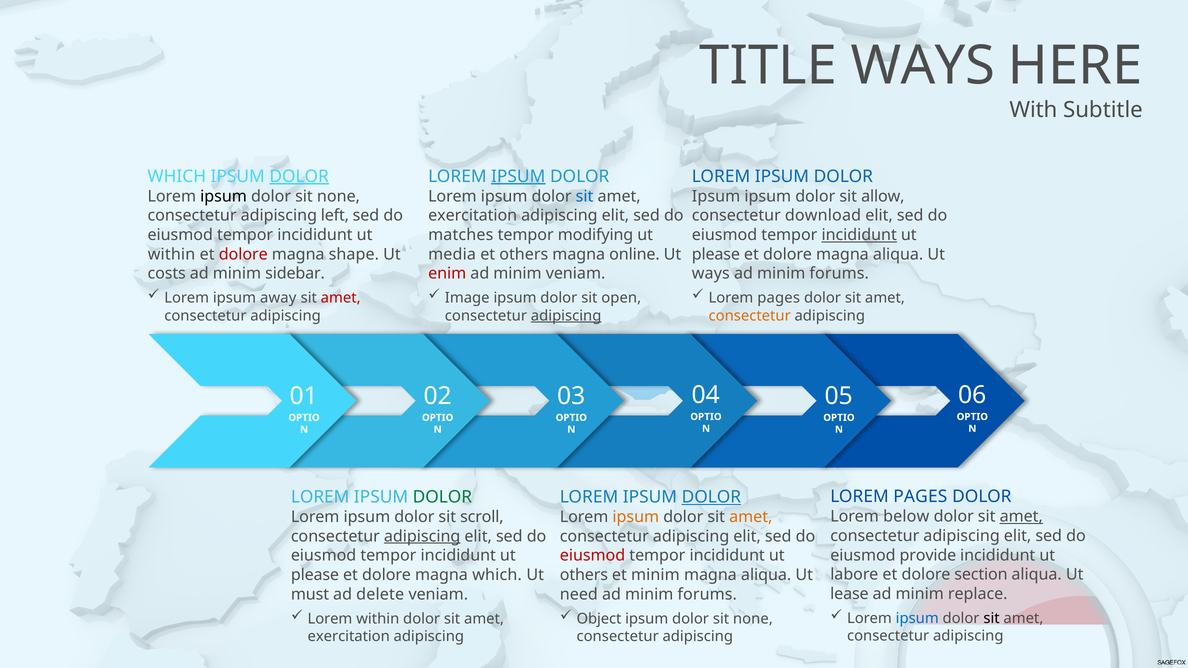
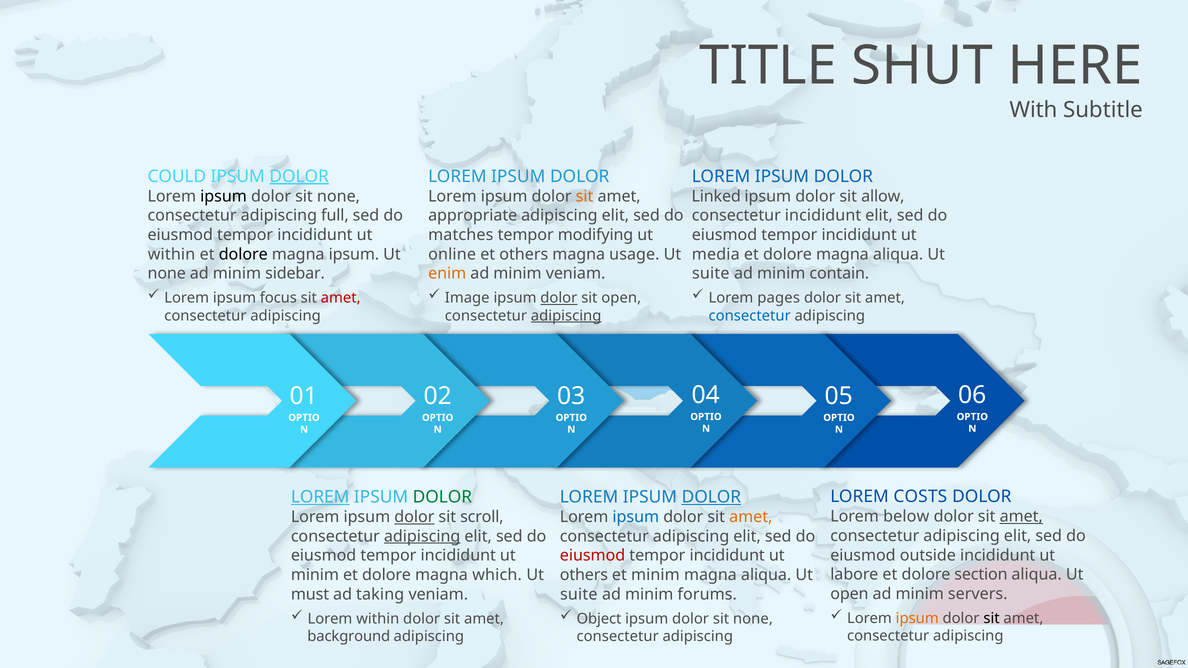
TITLE WAYS: WAYS -> SHUT
WHICH at (177, 176): WHICH -> COULD
IPSUM at (518, 176) underline: present -> none
sit at (585, 196) colour: blue -> orange
Ipsum at (716, 196): Ipsum -> Linked
left: left -> full
exercitation at (473, 216): exercitation -> appropriate
consectetur download: download -> incididunt
incididunt at (859, 235) underline: present -> none
dolore at (243, 254) colour: red -> black
magna shape: shape -> ipsum
media: media -> online
online: online -> usage
please at (716, 254): please -> media
costs at (167, 274): costs -> none
enim colour: red -> orange
ways at (711, 274): ways -> suite
forums at (839, 274): forums -> contain
away: away -> focus
dolor at (559, 298) underline: none -> present
consectetur at (750, 316) colour: orange -> blue
PAGES at (920, 497): PAGES -> COSTS
LOREM at (320, 497) underline: none -> present
dolor at (414, 517) underline: none -> present
ipsum at (636, 517) colour: orange -> blue
provide: provide -> outside
please at (315, 575): please -> minim
lease at (849, 594): lease -> open
replace: replace -> servers
delete: delete -> taking
need at (579, 594): need -> suite
ipsum at (917, 619) colour: blue -> orange
exercitation at (349, 637): exercitation -> background
